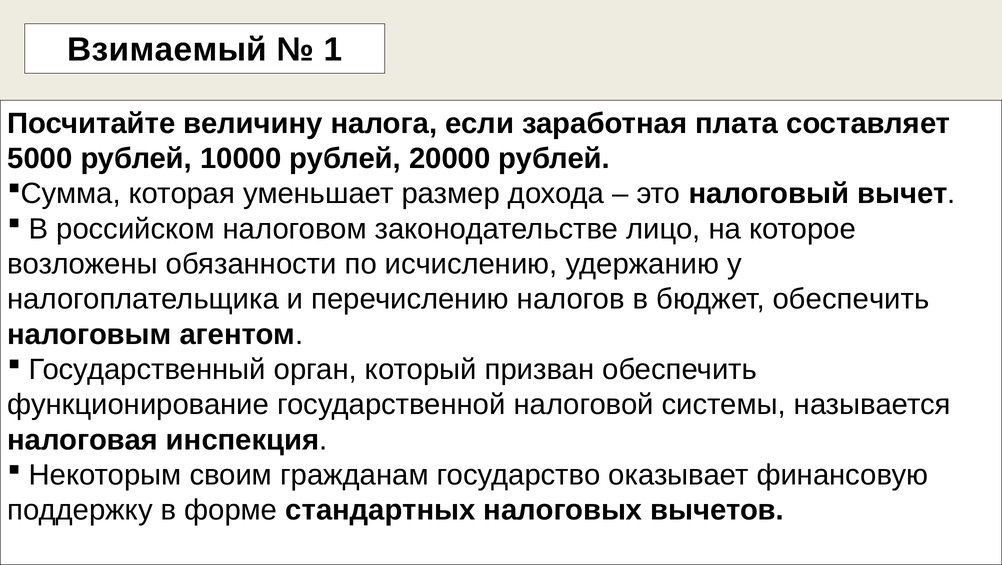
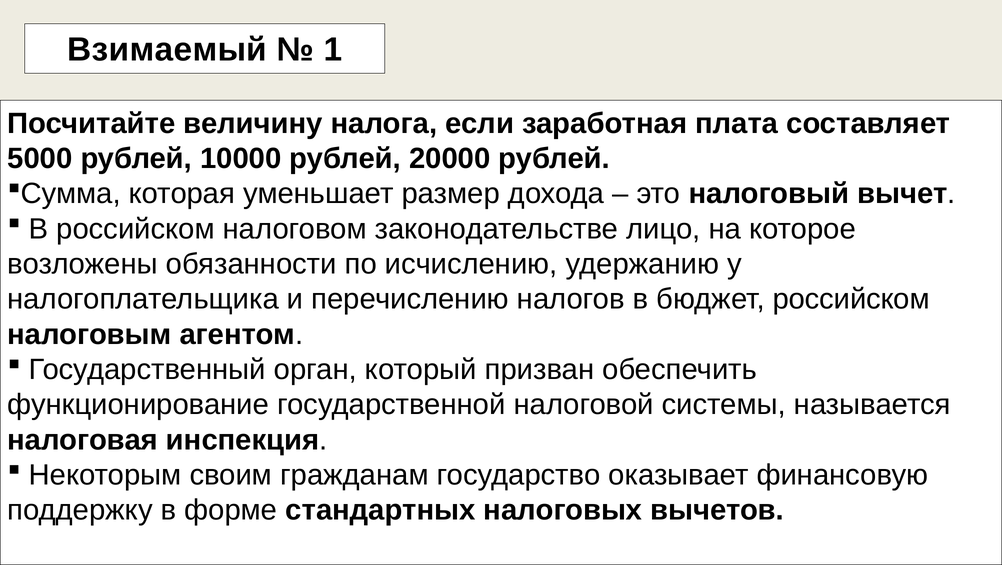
бюджет обеспечить: обеспечить -> российском
